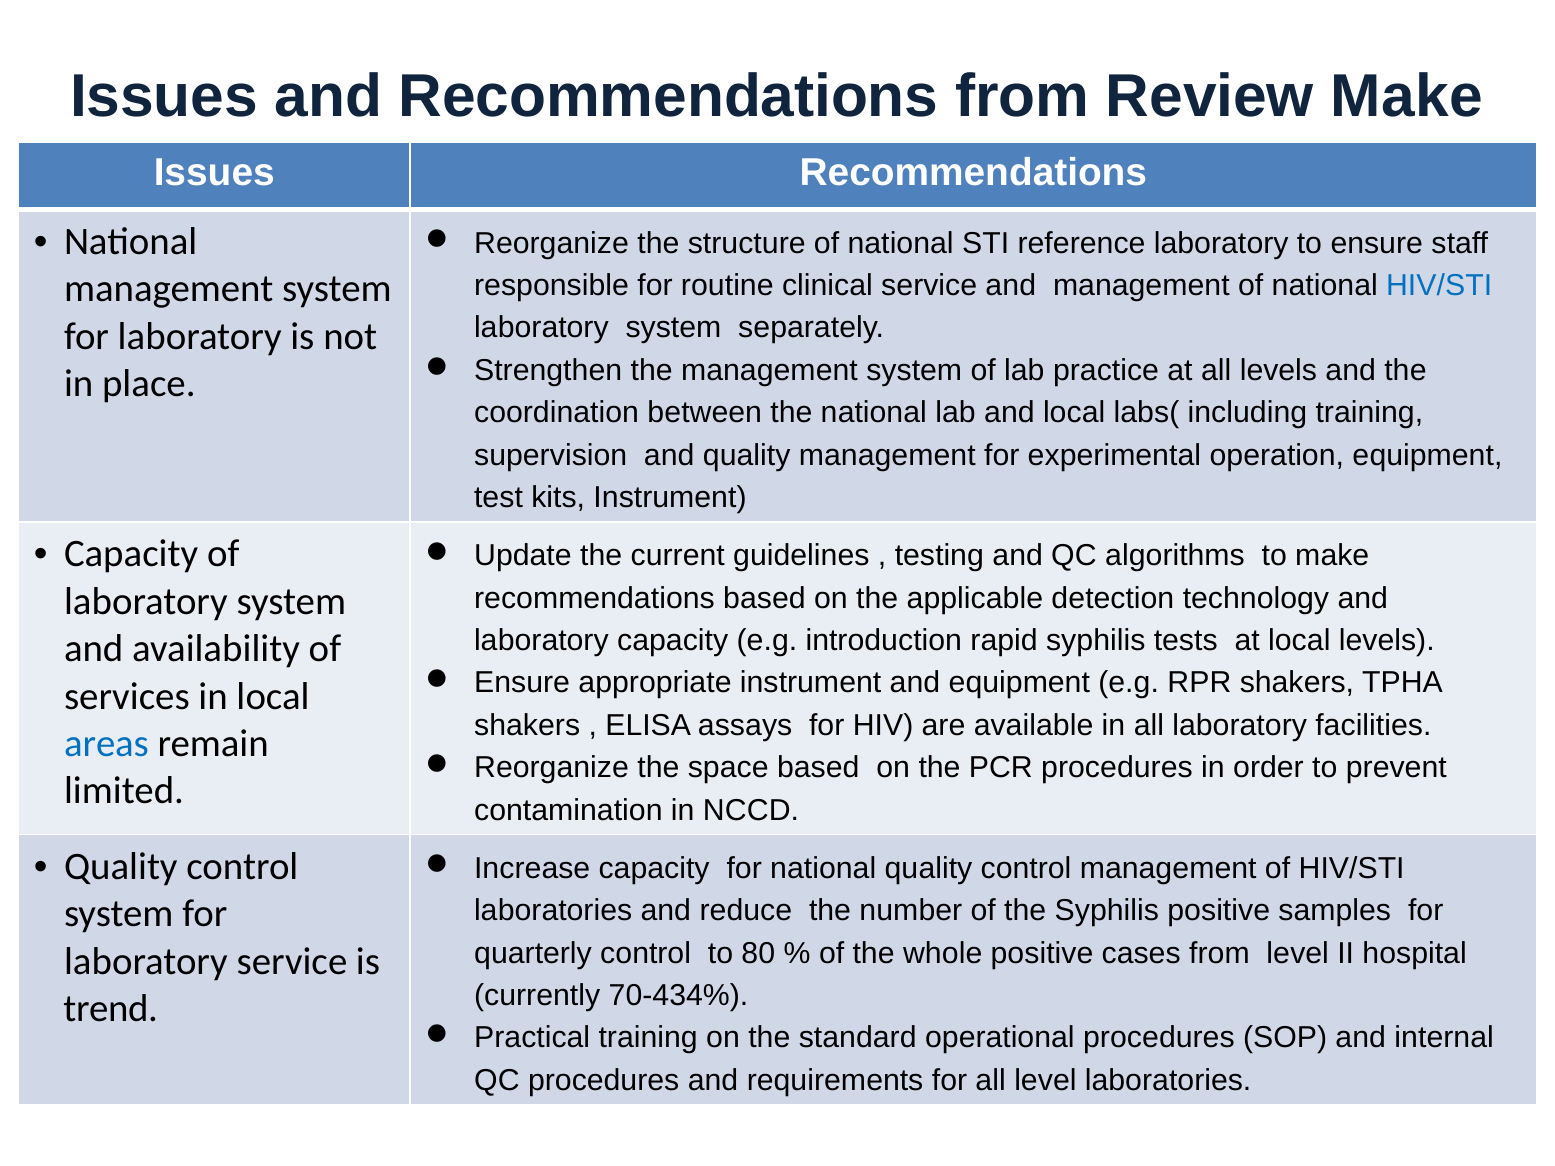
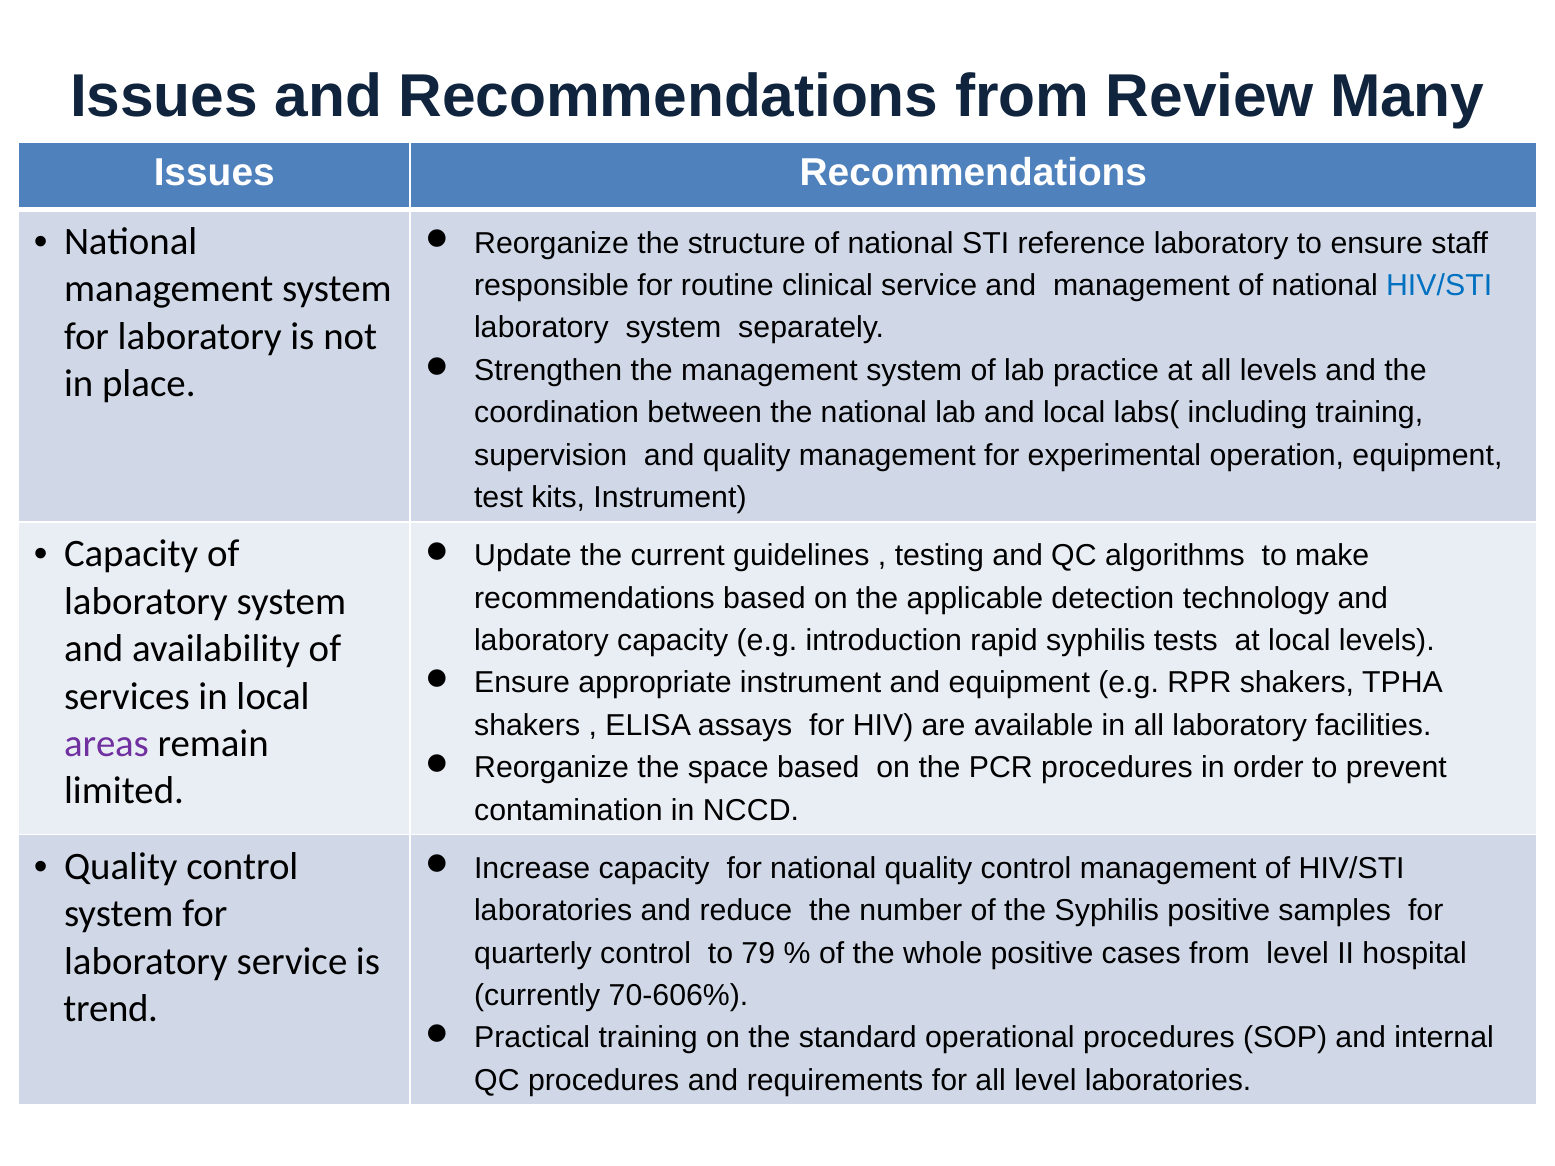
Review Make: Make -> Many
areas colour: blue -> purple
80: 80 -> 79
70-434%: 70-434% -> 70-606%
